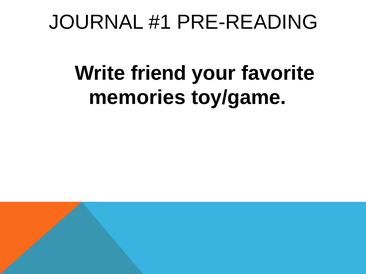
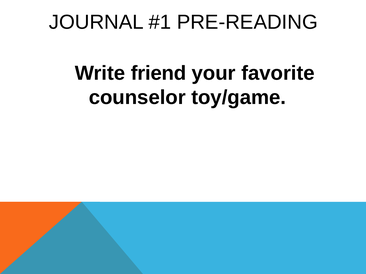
memories: memories -> counselor
